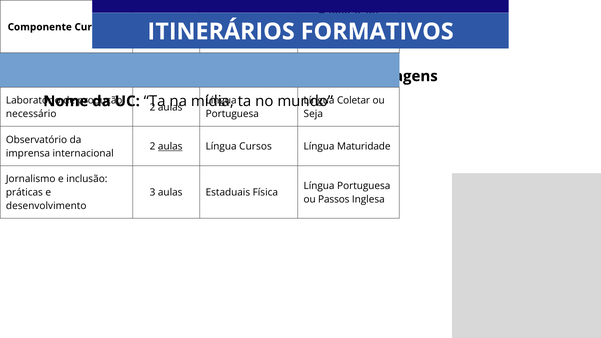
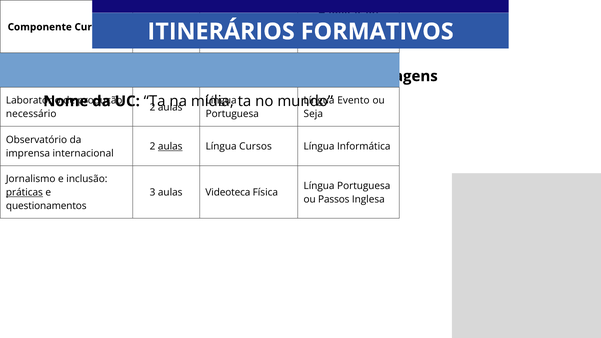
Coletar: Coletar -> Evento
Maturidade: Maturidade -> Informática
práticas underline: none -> present
Estaduais: Estaduais -> Videoteca
desenvolvimento: desenvolvimento -> questionamentos
